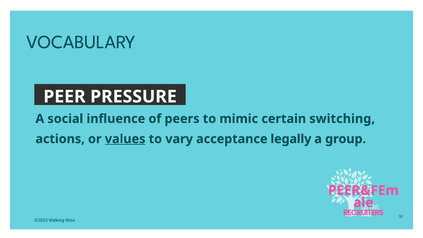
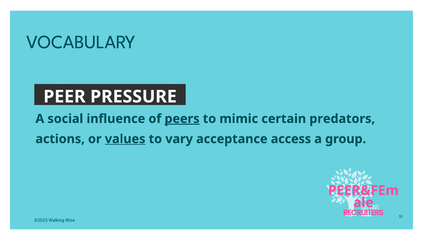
peers underline: none -> present
switching: switching -> predators
legally: legally -> access
